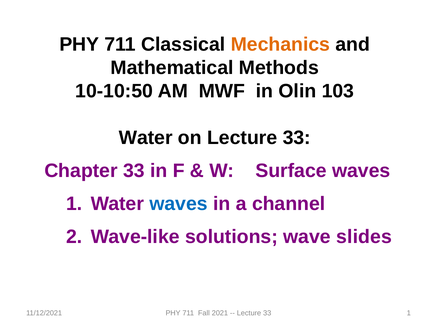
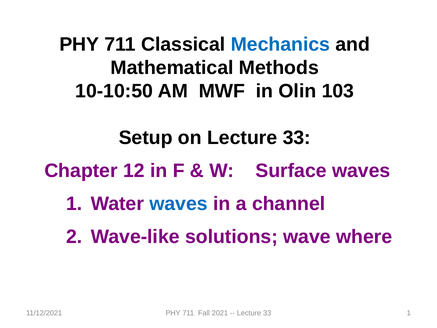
Mechanics colour: orange -> blue
Water at (146, 138): Water -> Setup
Chapter 33: 33 -> 12
slides: slides -> where
